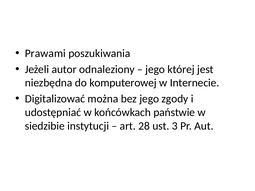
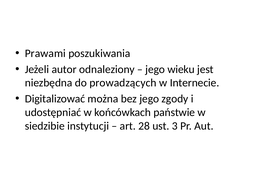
której: której -> wieku
komputerowej: komputerowej -> prowadzących
